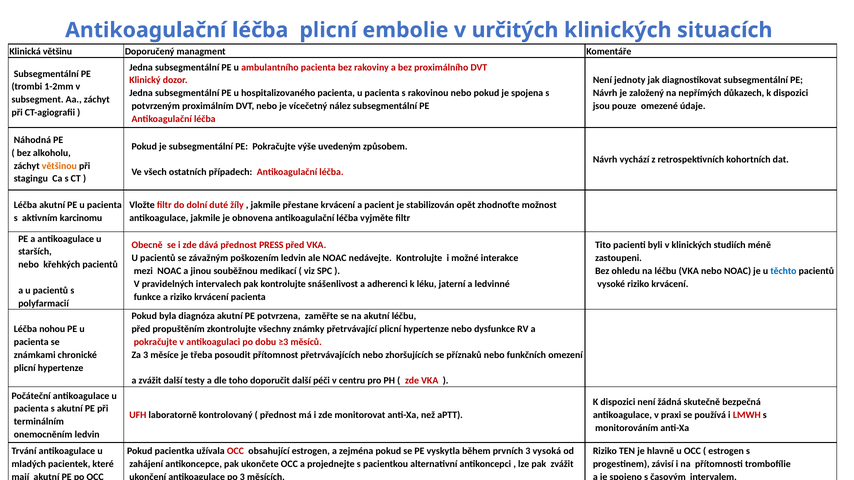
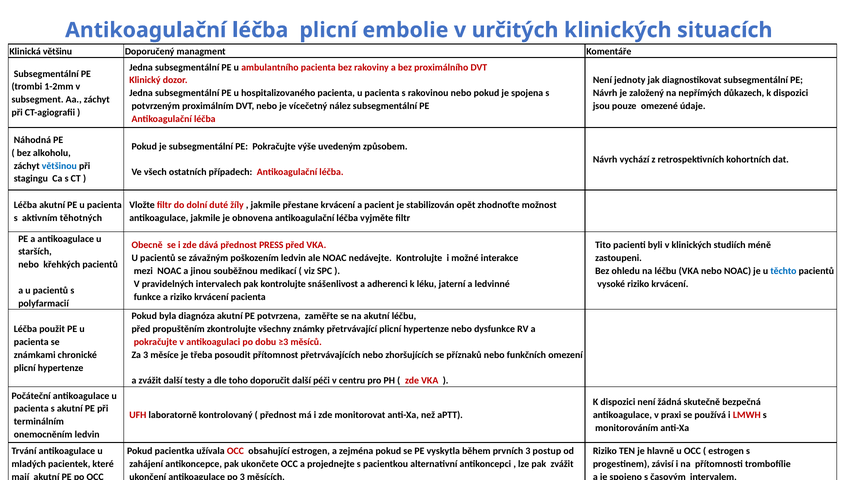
většinou colour: orange -> blue
karcinomu: karcinomu -> těhotných
nohou: nohou -> použit
vysoká: vysoká -> postup
